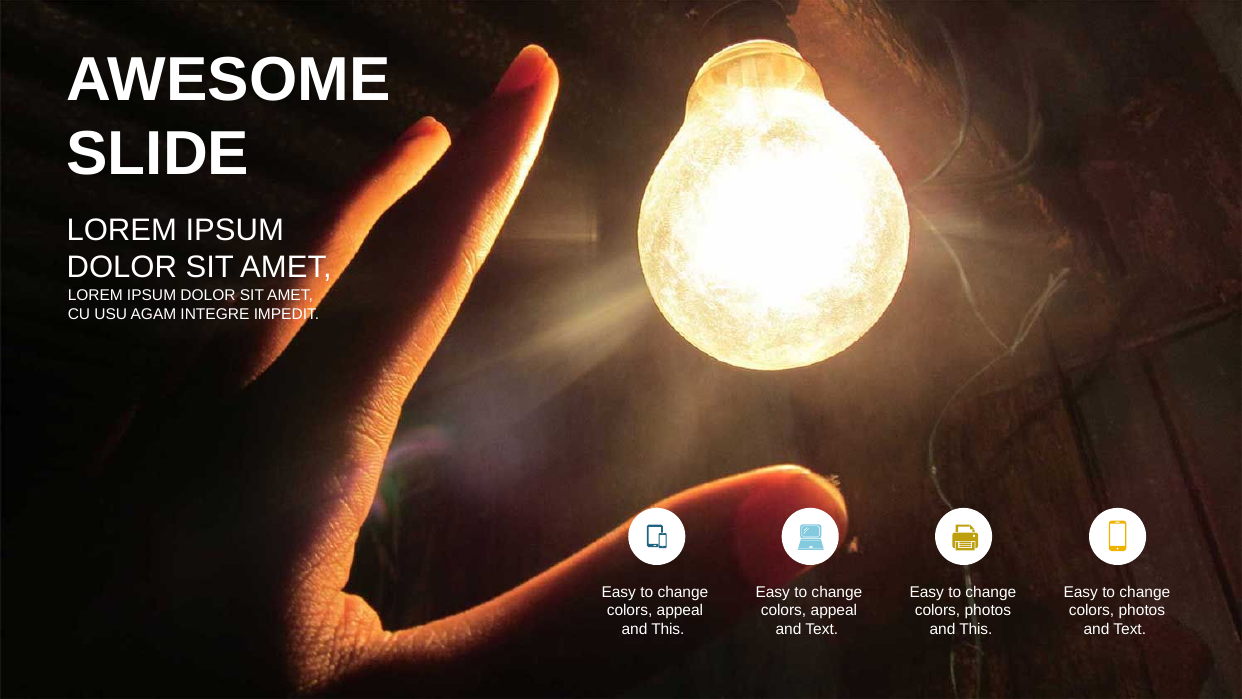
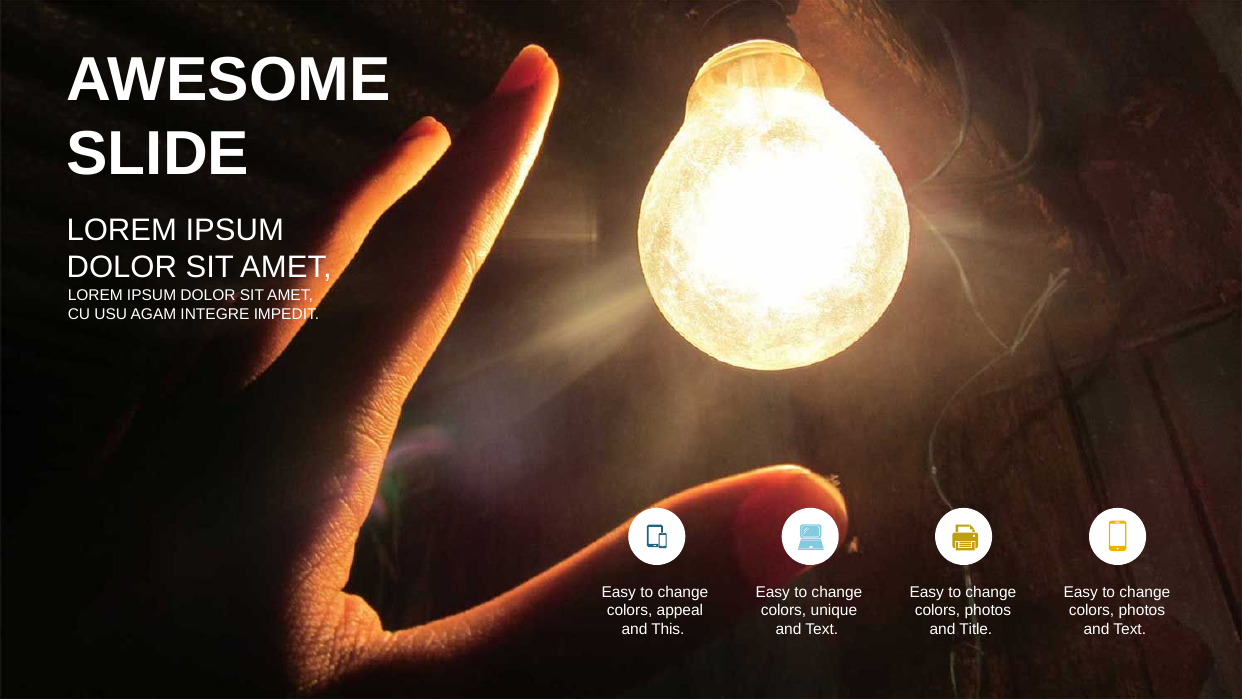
appeal at (834, 610): appeal -> unique
This at (976, 629): This -> Title
